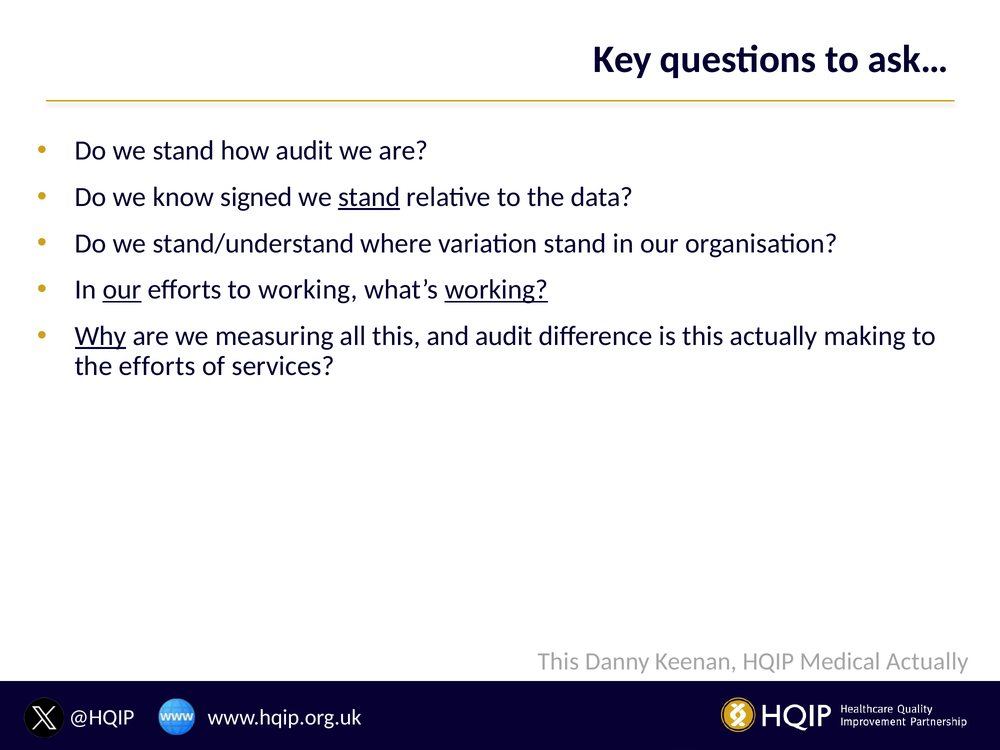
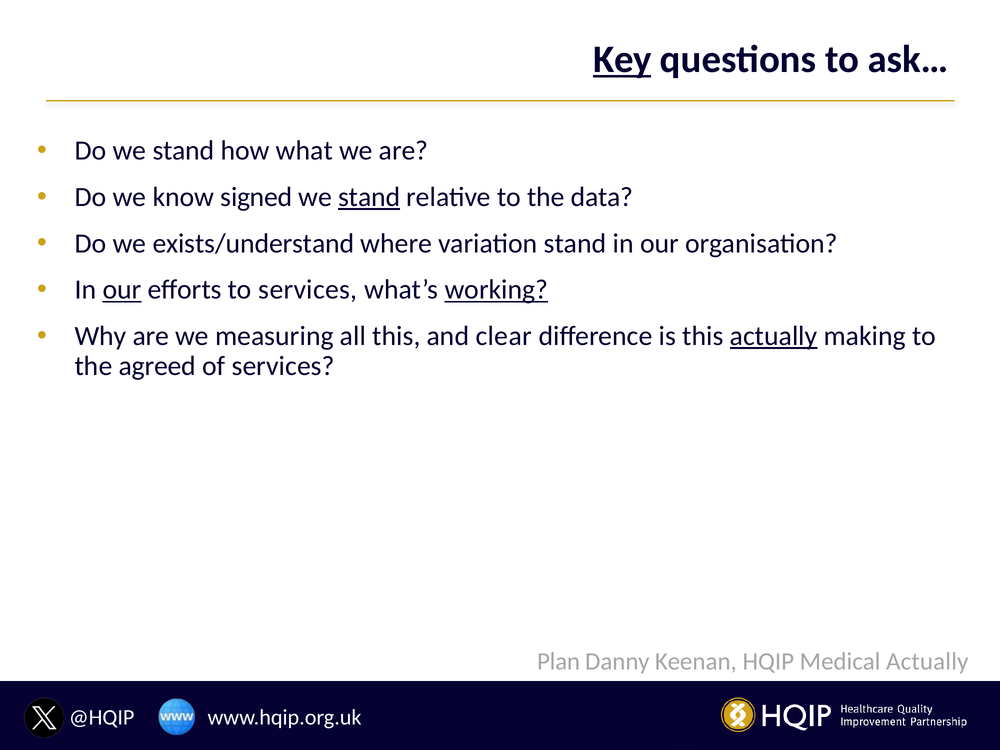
Key underline: none -> present
how audit: audit -> what
stand/understand: stand/understand -> exists/understand
to working: working -> services
Why underline: present -> none
and audit: audit -> clear
actually at (774, 336) underline: none -> present
the efforts: efforts -> agreed
This at (558, 662): This -> Plan
